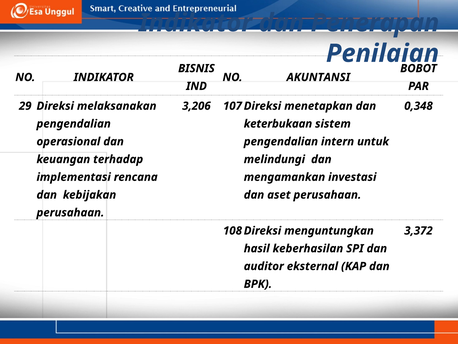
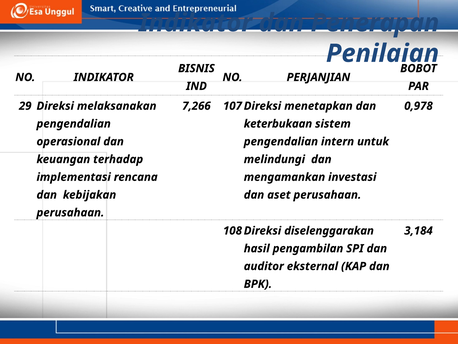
AKUNTANSI: AKUNTANSI -> PERJANJIAN
3,206: 3,206 -> 7,266
0,348: 0,348 -> 0,978
menguntungkan: menguntungkan -> diselenggarakan
3,372: 3,372 -> 3,184
keberhasilan: keberhasilan -> pengambilan
